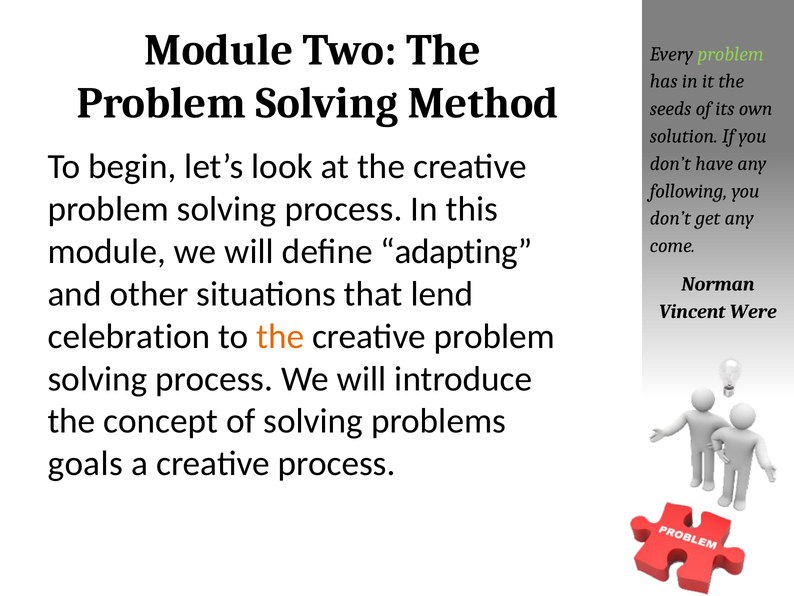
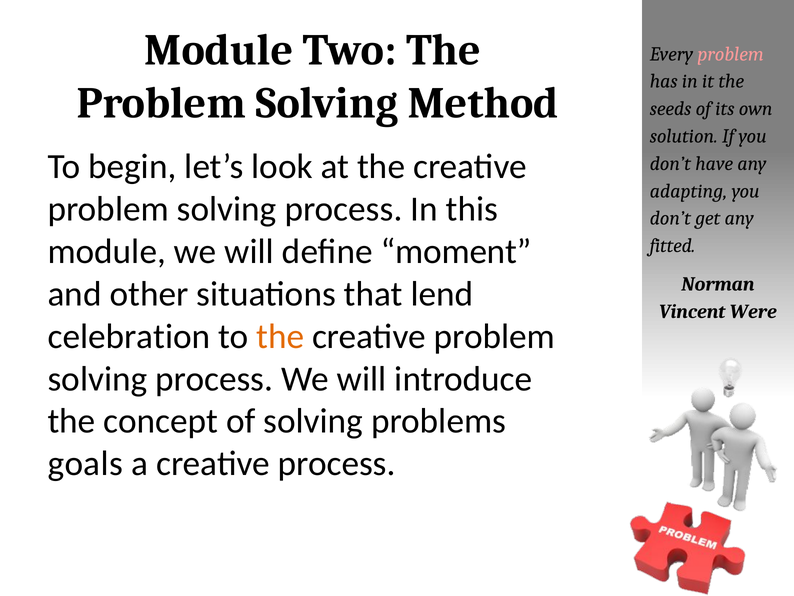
problem at (731, 54) colour: light green -> pink
following: following -> adapting
adapting: adapting -> moment
come: come -> fitted
